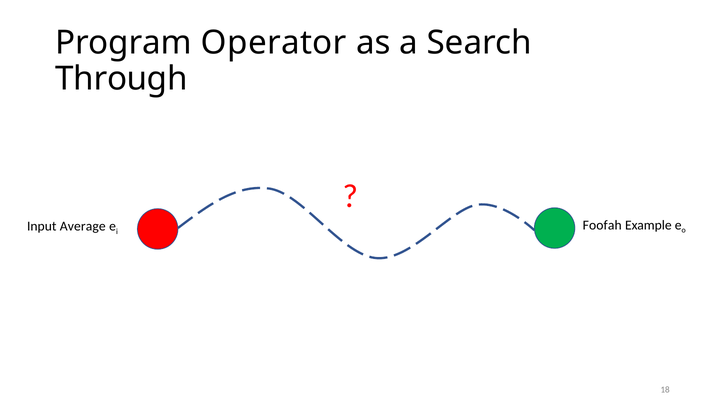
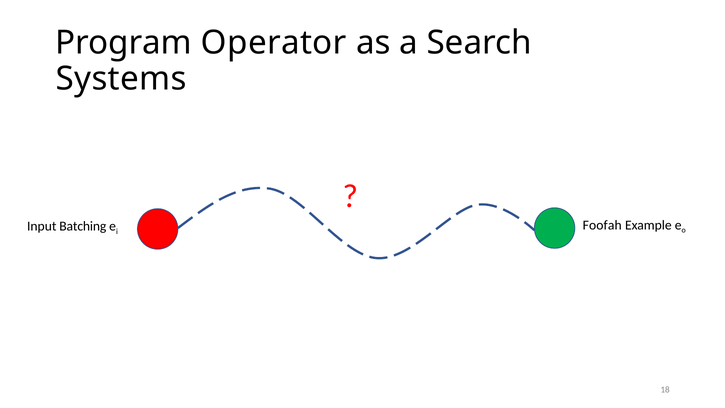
Through: Through -> Systems
Average: Average -> Batching
